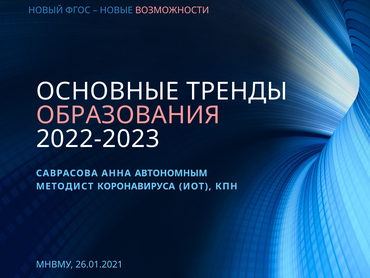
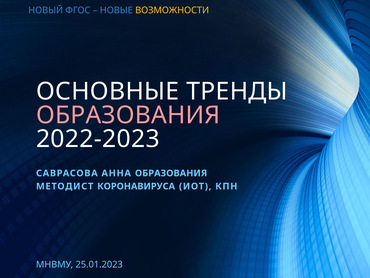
ВОЗМОЖНОСТИ colour: pink -> yellow
АННА АВТОНОМНЫМ: АВТОНОМНЫМ -> ОБРАЗОВАНИЯ
26.01.2021: 26.01.2021 -> 25.01.2023
